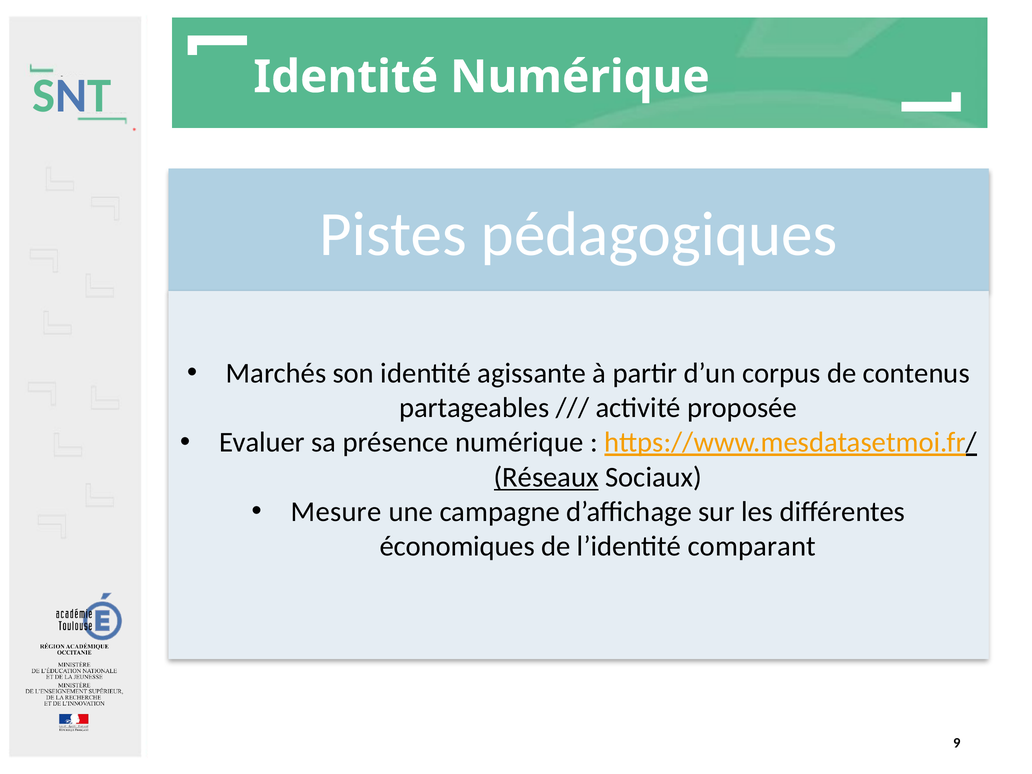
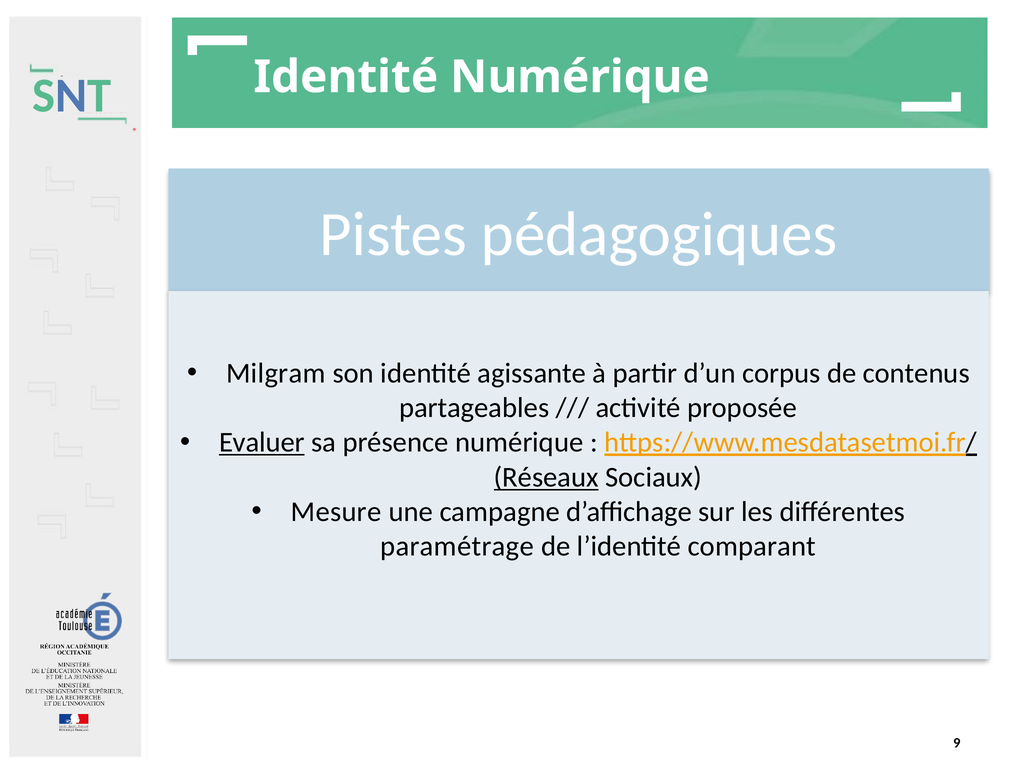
Marchés: Marchés -> Milgram
Evaluer underline: none -> present
économiques: économiques -> paramétrage
